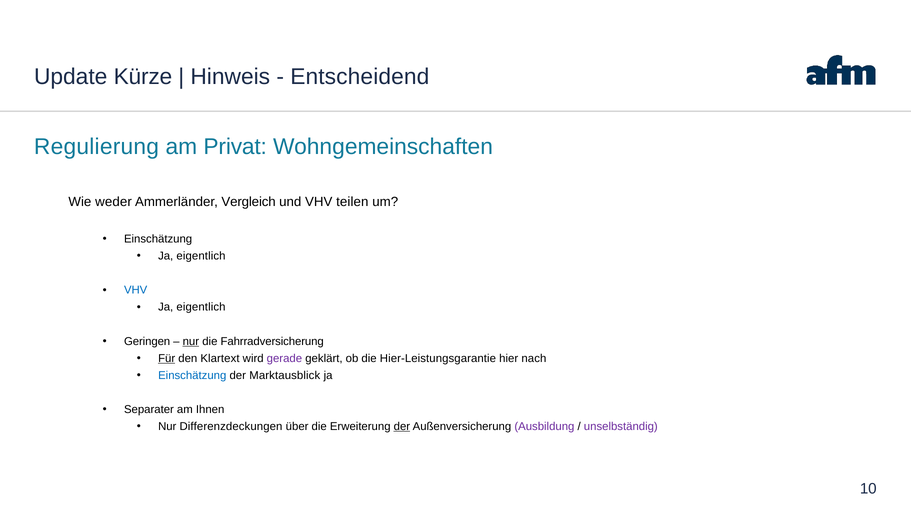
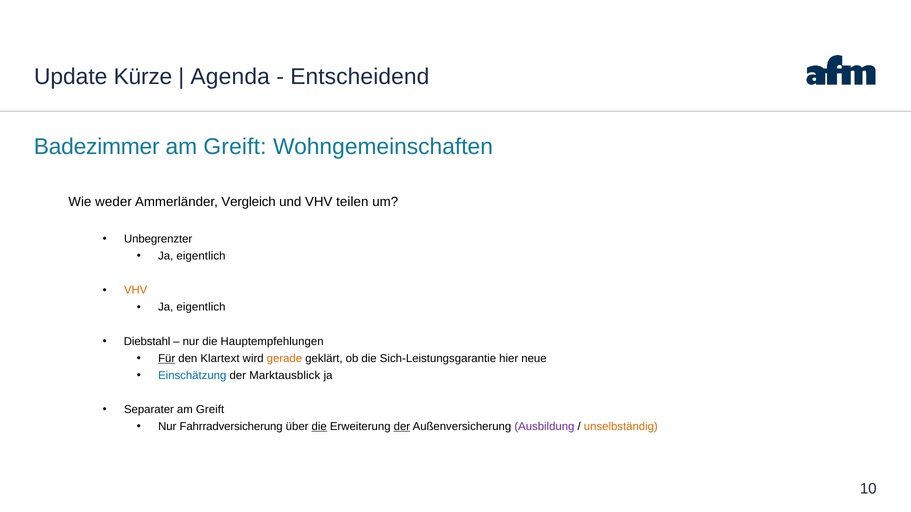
Hinweis: Hinweis -> Agenda
Regulierung: Regulierung -> Badezimmer
Privat at (235, 147): Privat -> Greift
Einschätzung at (158, 239): Einschätzung -> Unbegrenzter
VHV at (136, 290) colour: blue -> orange
Geringen: Geringen -> Diebstahl
nur at (191, 342) underline: present -> none
Fahrradversicherung: Fahrradversicherung -> Hauptempfehlungen
gerade colour: purple -> orange
Hier-Leistungsgarantie: Hier-Leistungsgarantie -> Sich-Leistungsgarantie
nach: nach -> neue
Ihnen at (210, 410): Ihnen -> Greift
Differenzdeckungen: Differenzdeckungen -> Fahrradversicherung
die at (319, 427) underline: none -> present
unselbständig colour: purple -> orange
